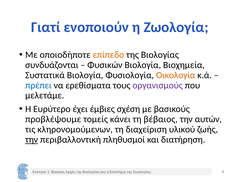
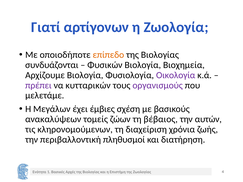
ενοποιούν: ενοποιούν -> αρτίγονων
Συστατικά: Συστατικά -> Αρχίζουμε
Οικολογία colour: orange -> purple
πρέπει colour: blue -> purple
ερεθίσματα: ερεθίσματα -> κυτταρικών
Ευρύτερο: Ευρύτερο -> Μεγάλων
προβλέψουμε: προβλέψουμε -> ανακαλύψεων
κάνει: κάνει -> ζώων
υλικού: υλικού -> χρόνια
την at (32, 140) underline: present -> none
